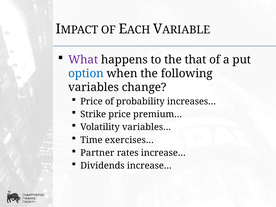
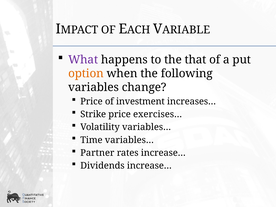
option colour: blue -> orange
probability: probability -> investment
premium…: premium… -> exercises…
Time exercises…: exercises… -> variables…
